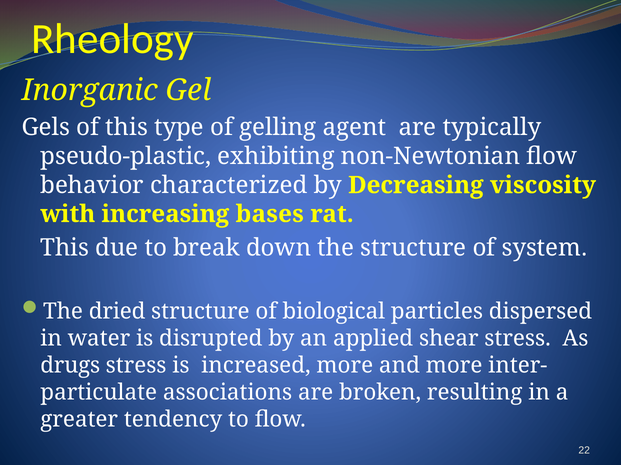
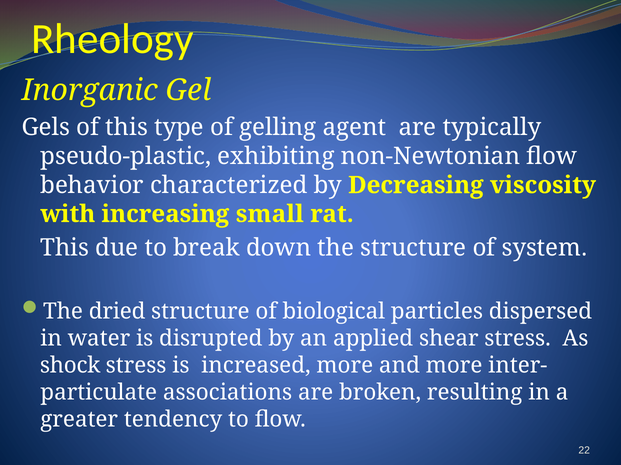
bases: bases -> small
drugs: drugs -> shock
